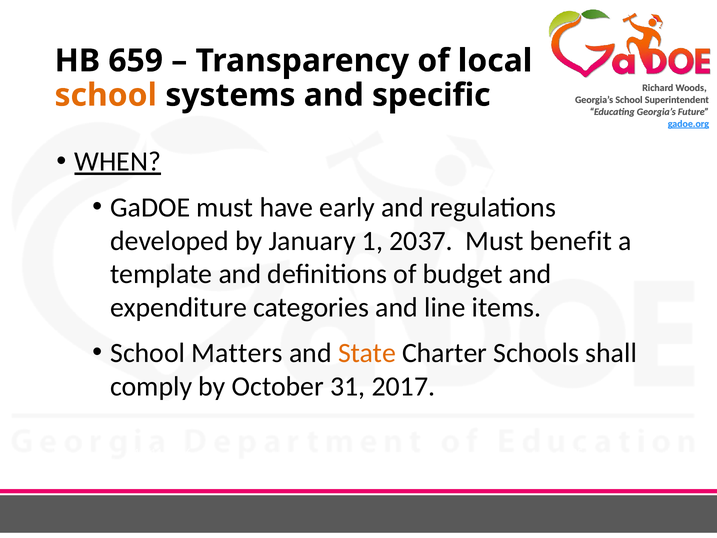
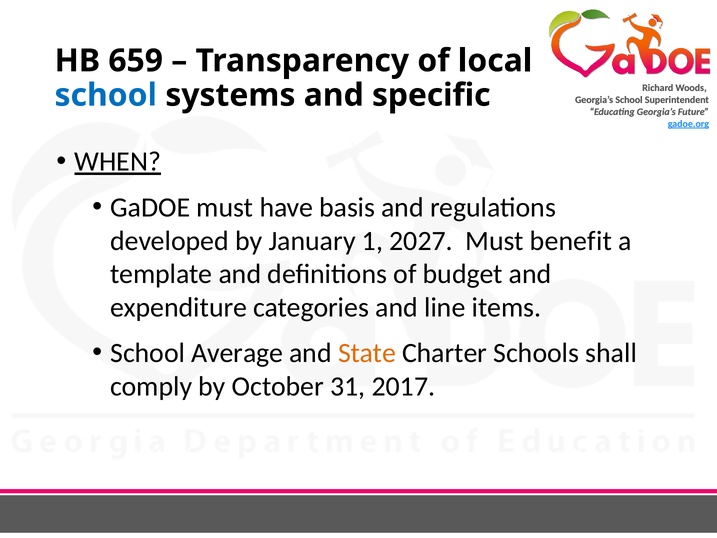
school at (106, 95) colour: orange -> blue
early: early -> basis
2037: 2037 -> 2027
Matters: Matters -> Average
